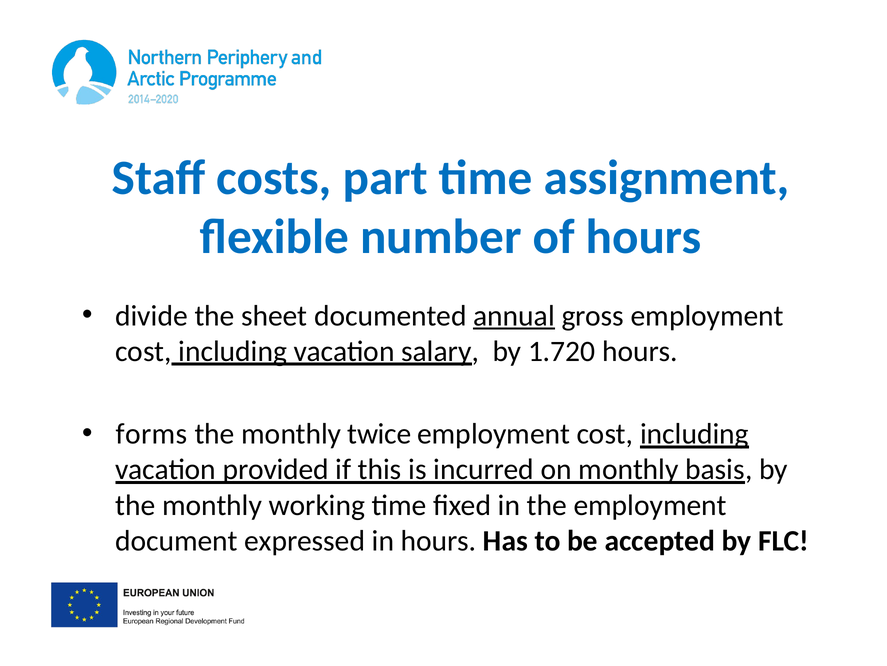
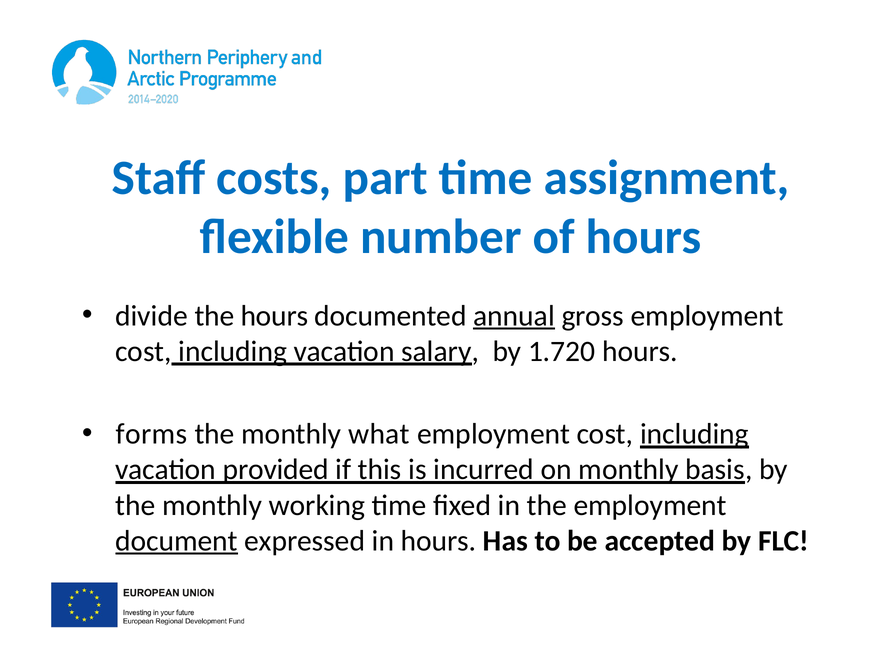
the sheet: sheet -> hours
twice: twice -> what
document underline: none -> present
